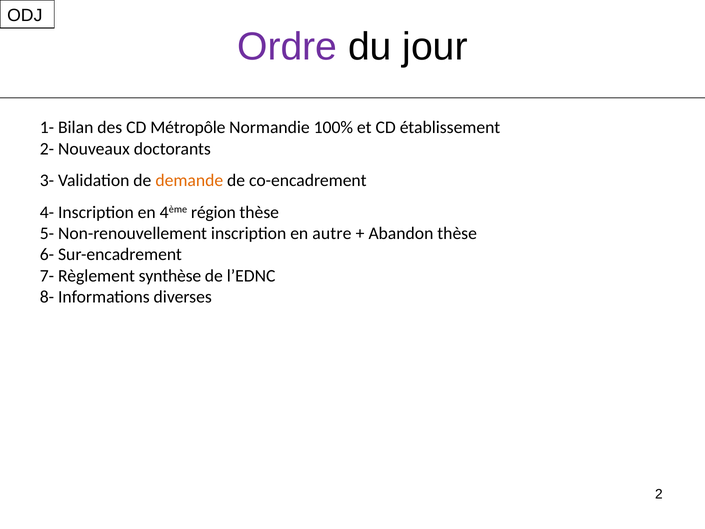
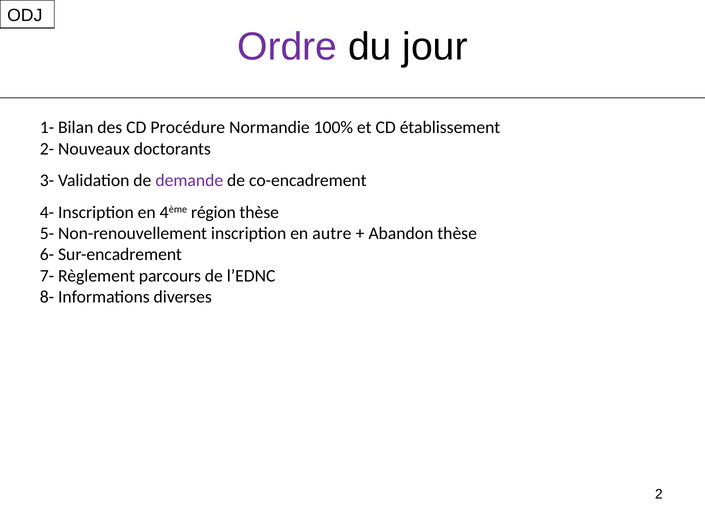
Métropôle: Métropôle -> Procédure
demande colour: orange -> purple
synthèse: synthèse -> parcours
